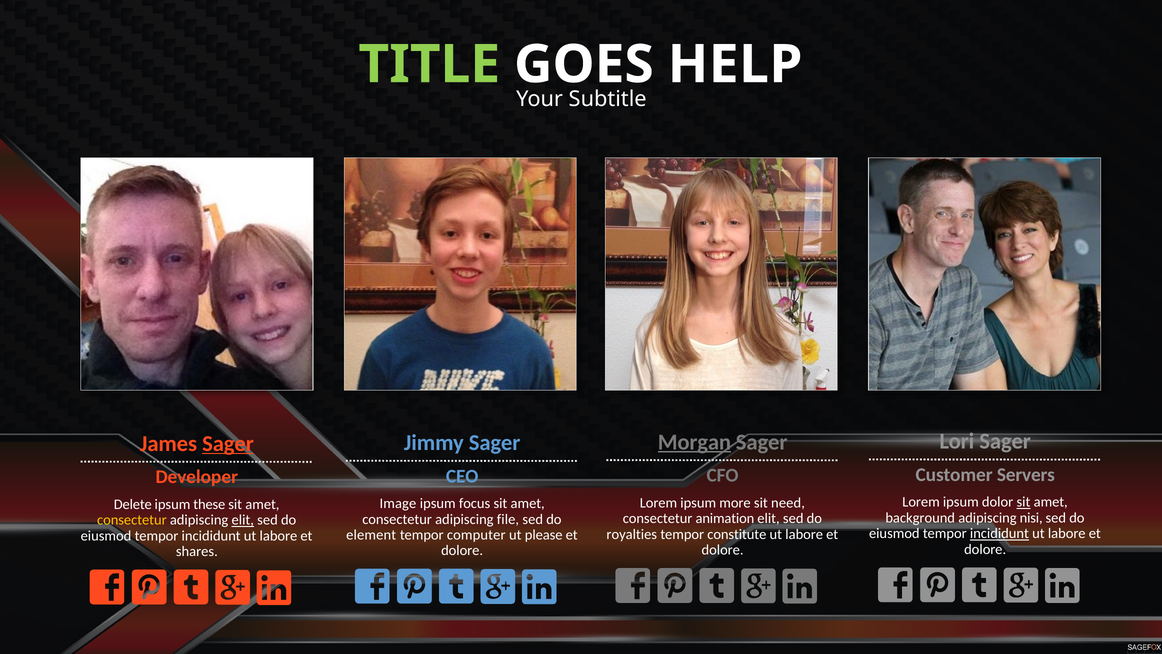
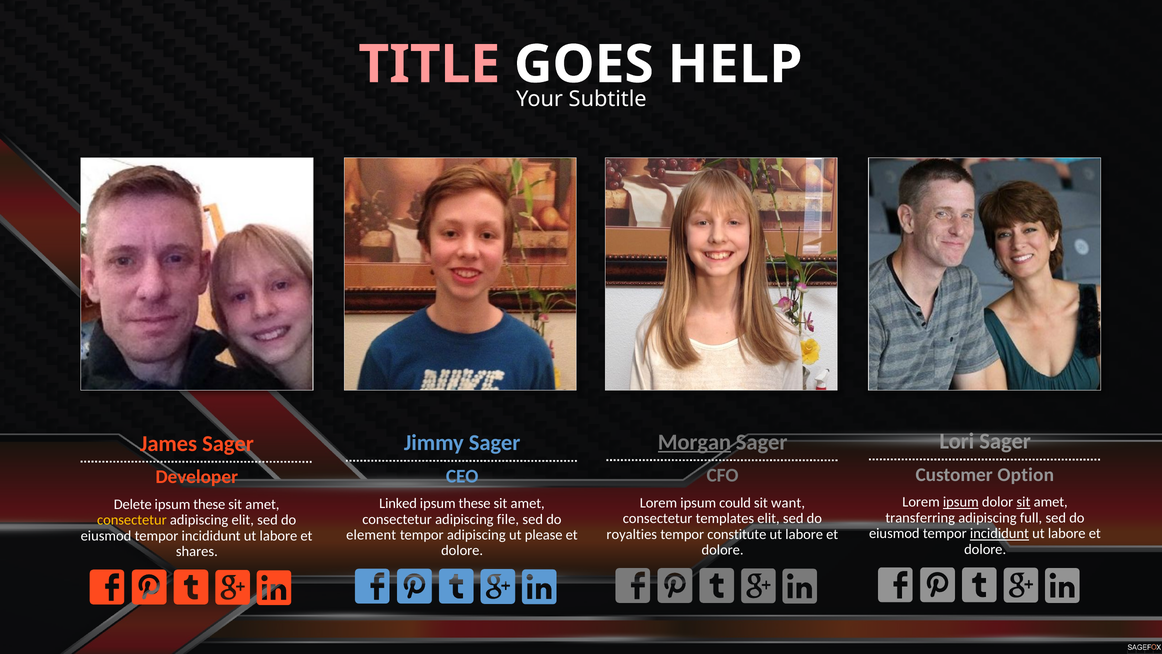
TITLE colour: light green -> pink
Sager at (228, 443) underline: present -> none
Servers: Servers -> Option
ipsum at (961, 502) underline: none -> present
more: more -> could
need: need -> want
Image: Image -> Linked
focus at (475, 503): focus -> these
background: background -> transferring
nisi: nisi -> full
animation: animation -> templates
elit at (243, 520) underline: present -> none
tempor computer: computer -> adipiscing
